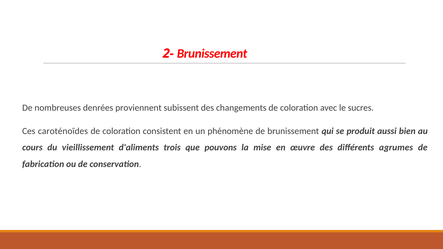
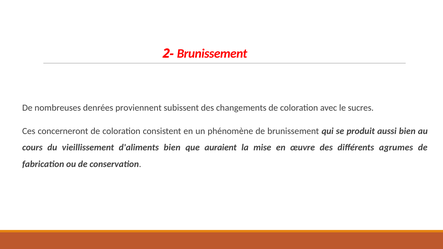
caroténoïdes: caroténoïdes -> concerneront
d'aliments trois: trois -> bien
pouvons: pouvons -> auraient
